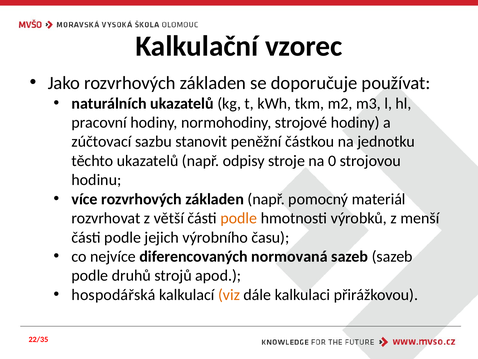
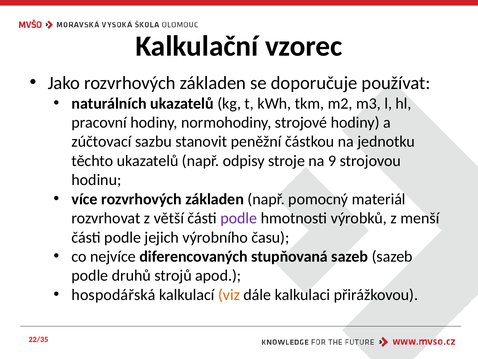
0: 0 -> 9
podle at (239, 218) colour: orange -> purple
normovaná: normovaná -> stupňovaná
